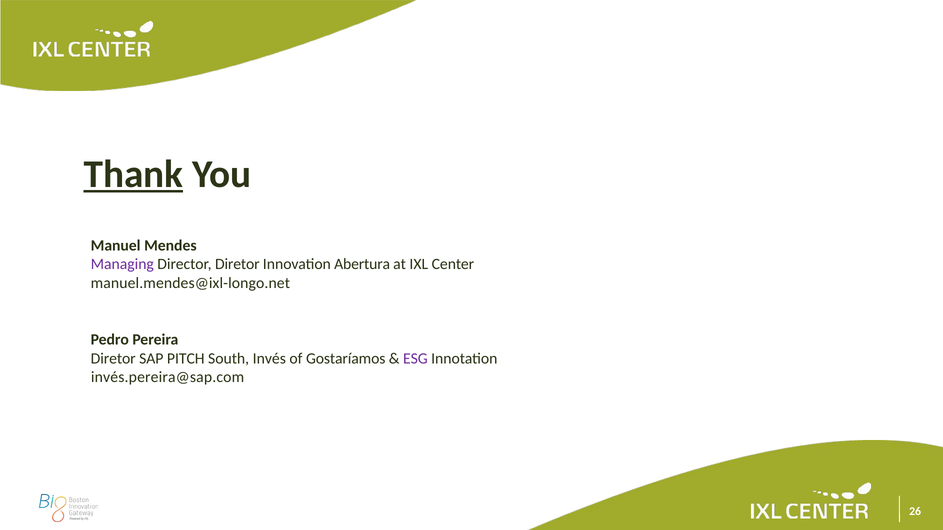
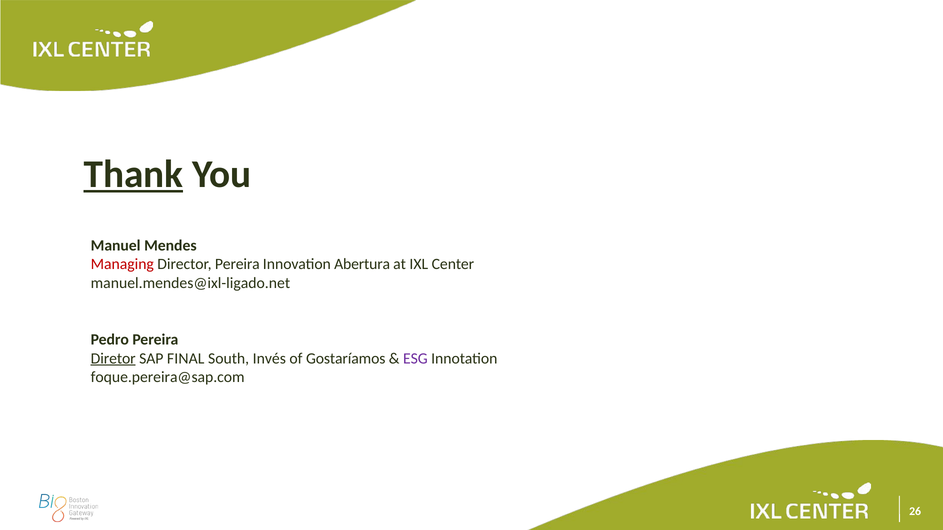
Managing colour: purple -> red
Director Diretor: Diretor -> Pereira
manuel.mendes@ixl-longo.net: manuel.mendes@ixl-longo.net -> manuel.mendes@ixl-ligado.net
Diretor at (113, 359) underline: none -> present
PITCH: PITCH -> FINAL
invés.pereira@sap.com: invés.pereira@sap.com -> foque.pereira@sap.com
